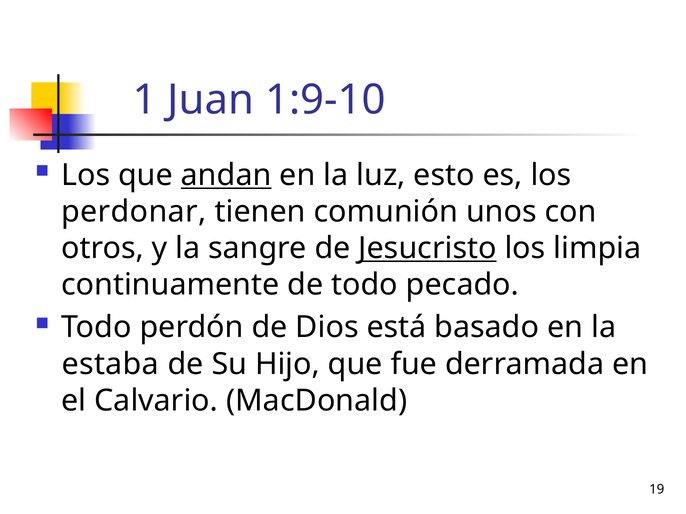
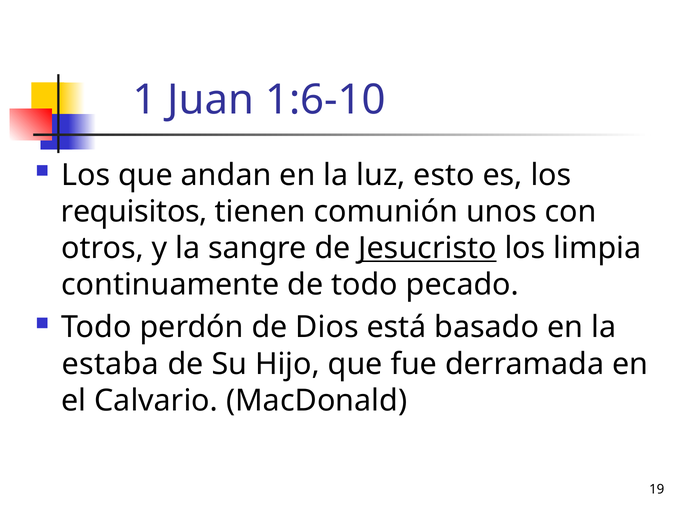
1:9-10: 1:9-10 -> 1:6-10
andan underline: present -> none
perdonar: perdonar -> requisitos
